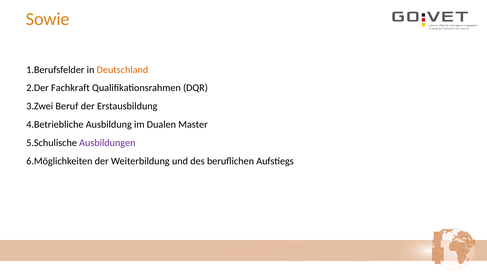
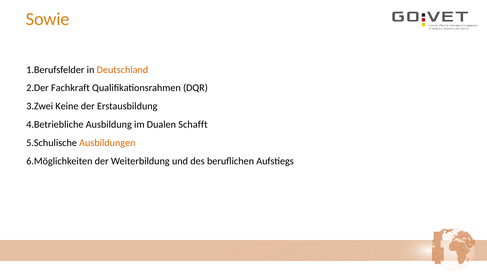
Beruf: Beruf -> Keine
Master: Master -> Schafft
Ausbildungen colour: purple -> orange
